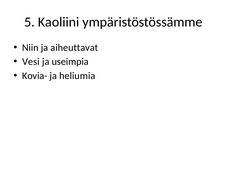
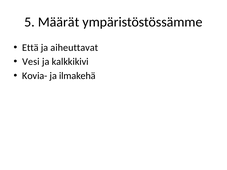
Kaoliini: Kaoliini -> Määrät
Niin: Niin -> Että
useimpia: useimpia -> kalkkikivi
heliumia: heliumia -> ilmakehä
